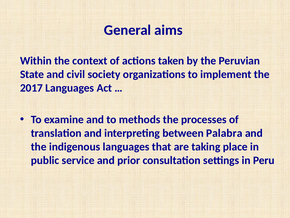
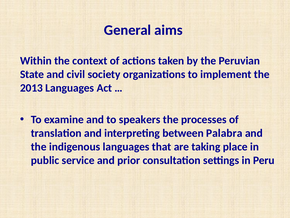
2017: 2017 -> 2013
methods: methods -> speakers
